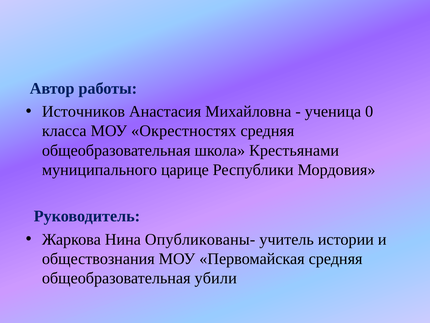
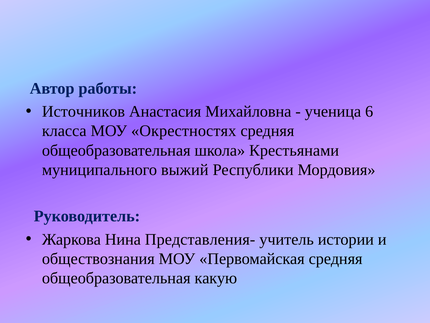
0: 0 -> 6
царице: царице -> выжий
Опубликованы-: Опубликованы- -> Представления-
убили: убили -> какую
